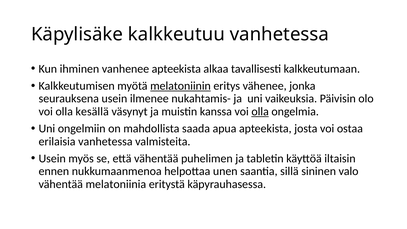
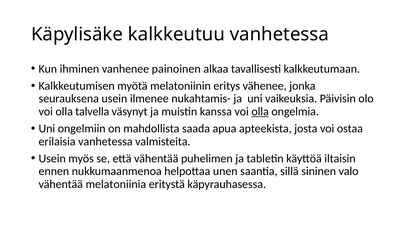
vanhenee apteekista: apteekista -> painoinen
melatoniinin underline: present -> none
kesällä: kesällä -> talvella
